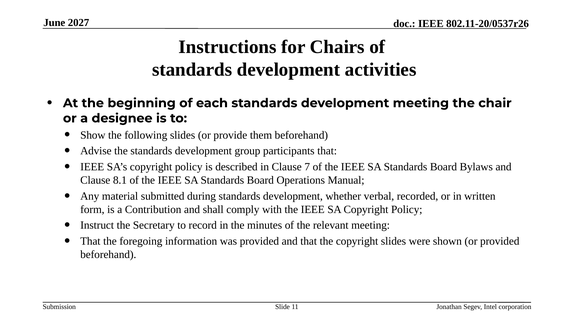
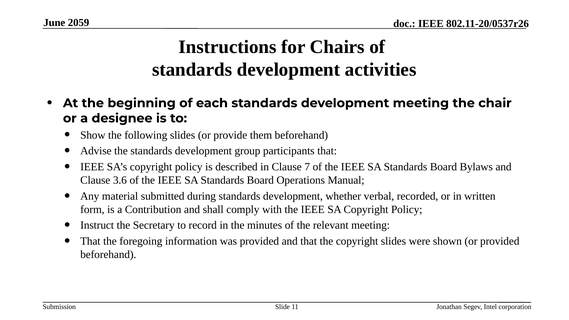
2027: 2027 -> 2059
8.1: 8.1 -> 3.6
